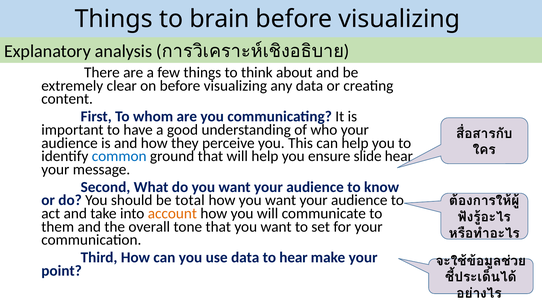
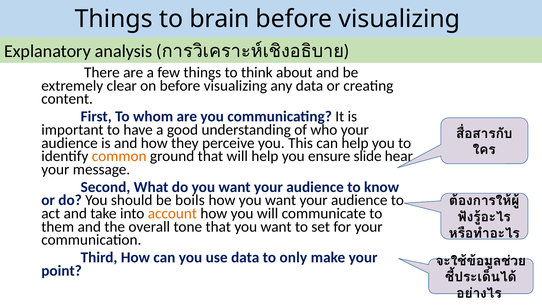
common colour: blue -> orange
total: total -> boils
to hear: hear -> only
